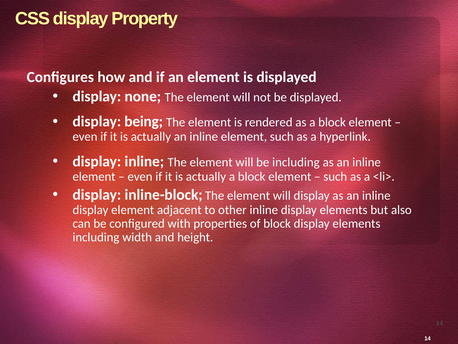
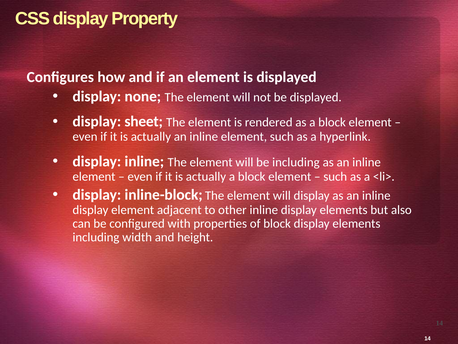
being: being -> sheet
